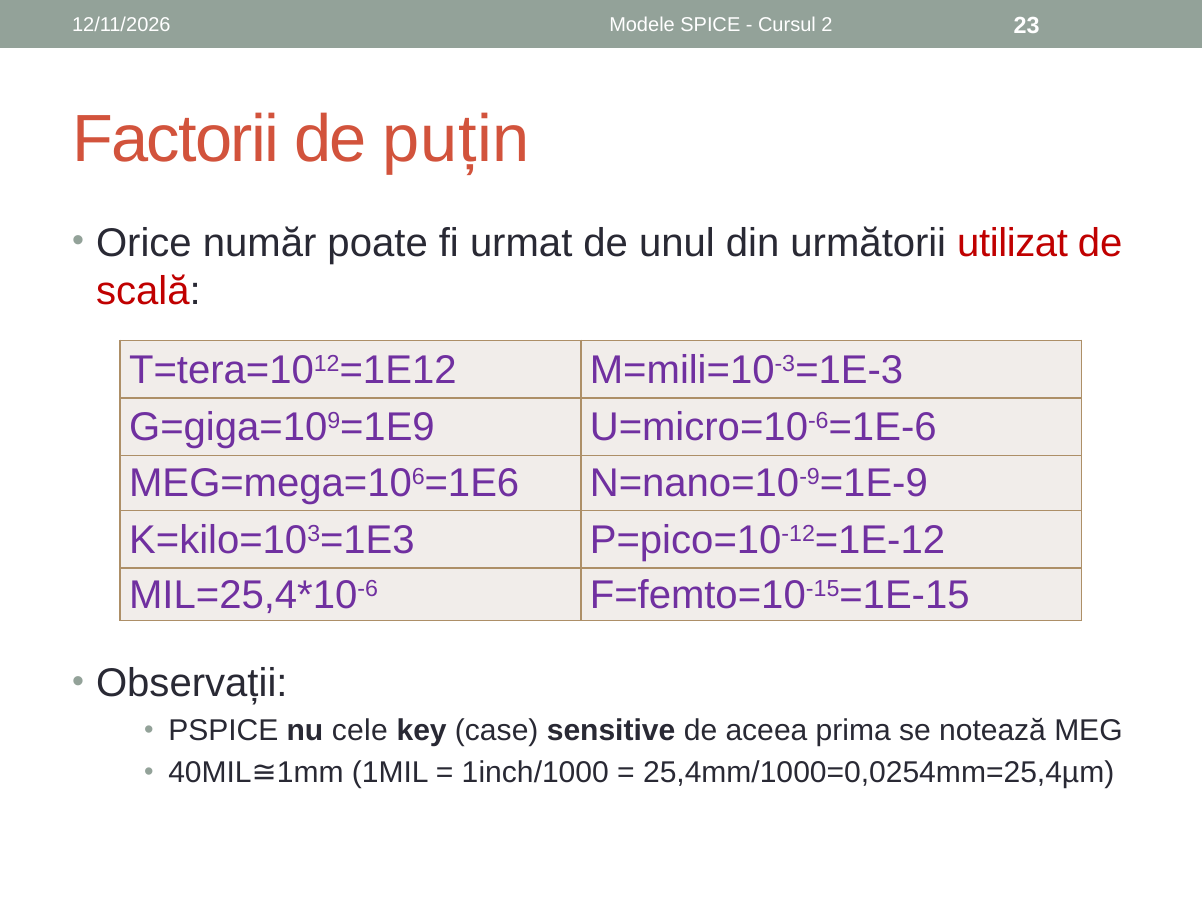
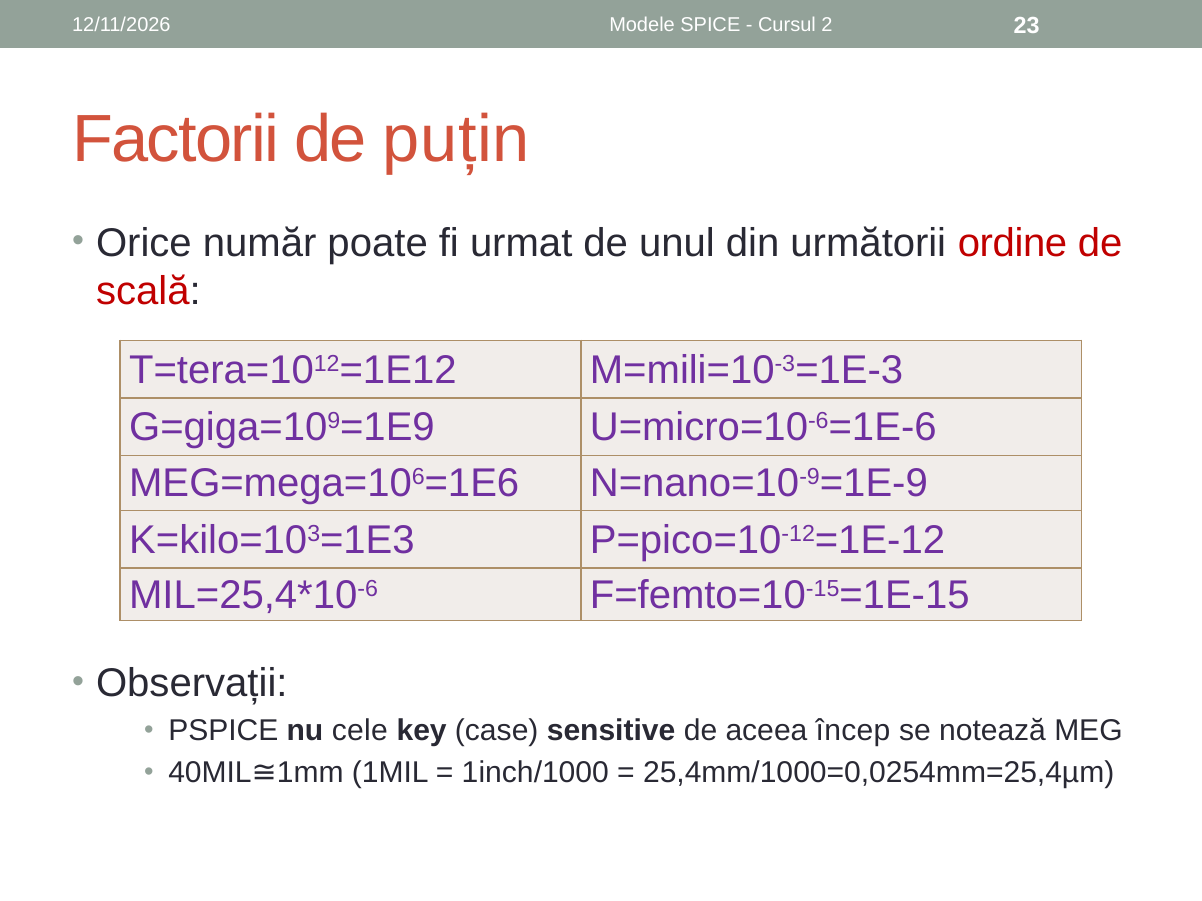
utilizat: utilizat -> ordine
prima: prima -> încep
